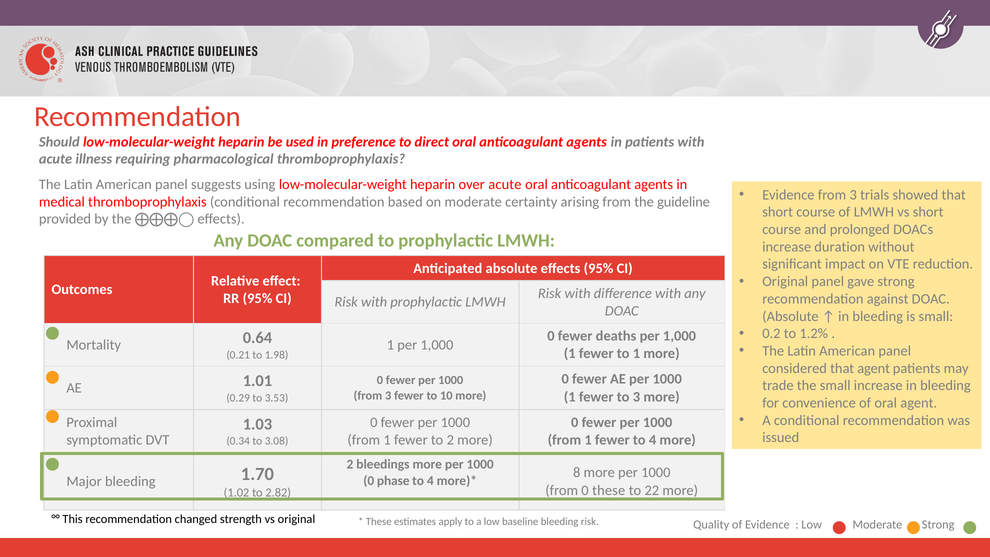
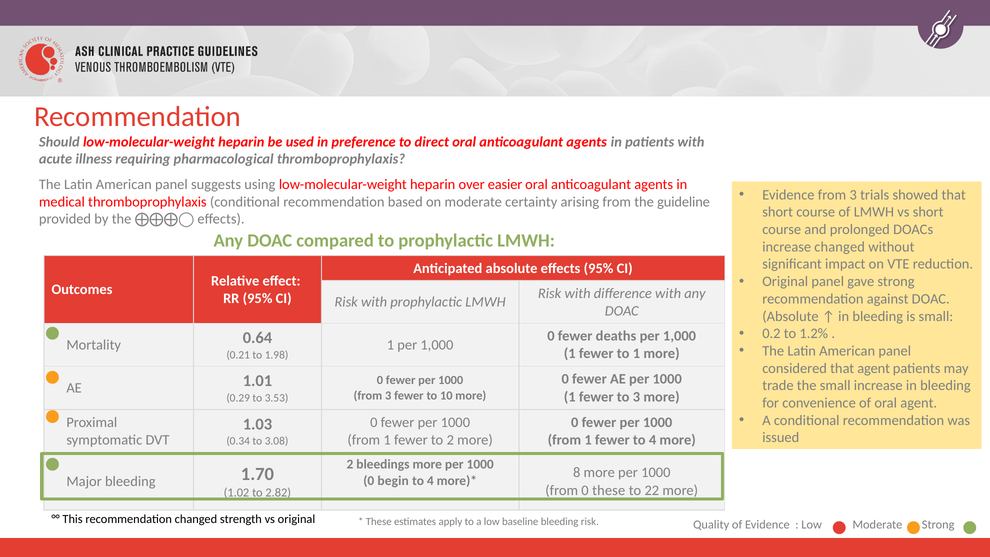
over acute: acute -> easier
increase duration: duration -> changed
phase: phase -> begin
